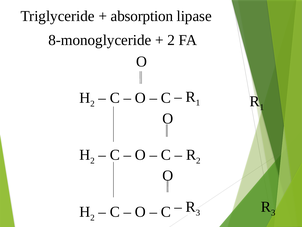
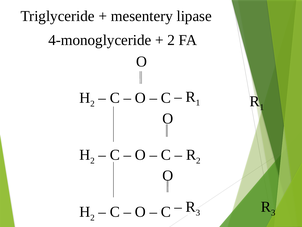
absorption: absorption -> mesentery
8-monoglyceride: 8-monoglyceride -> 4-monoglyceride
